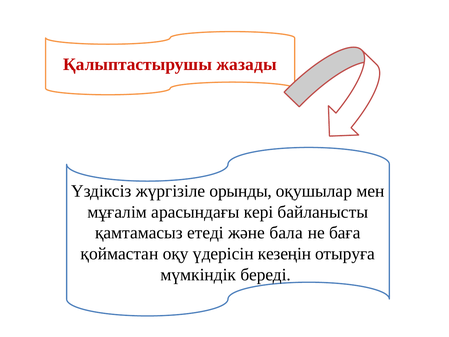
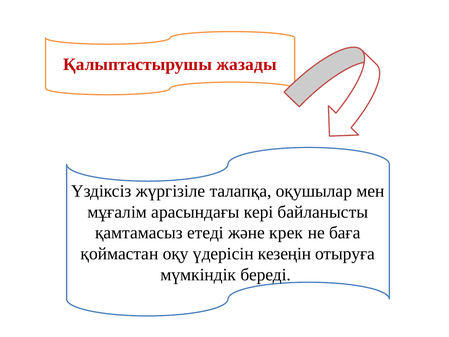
орынды: орынды -> талапқа
бала: бала -> крек
